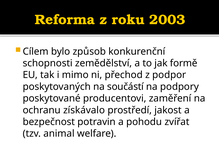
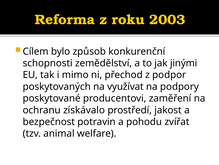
formě: formě -> jinými
součástí: součástí -> využívat
